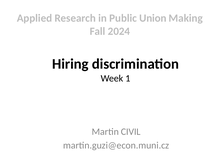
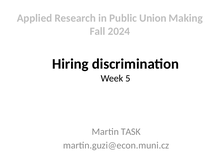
1: 1 -> 5
CIVIL: CIVIL -> TASK
